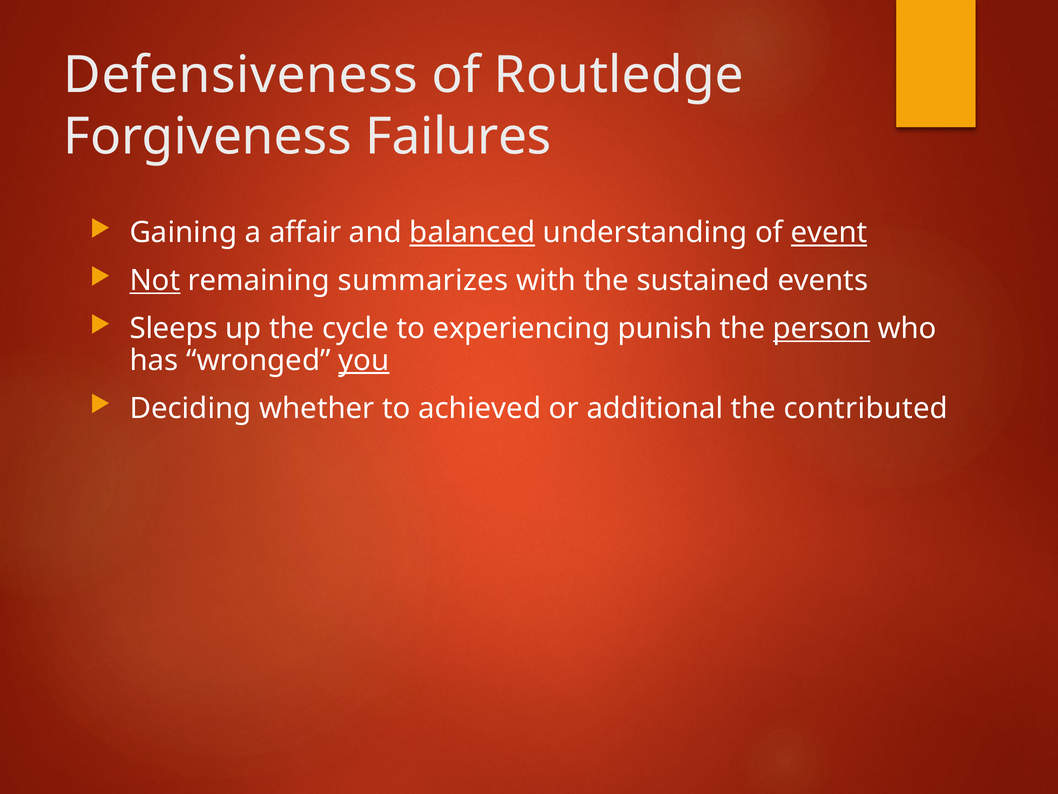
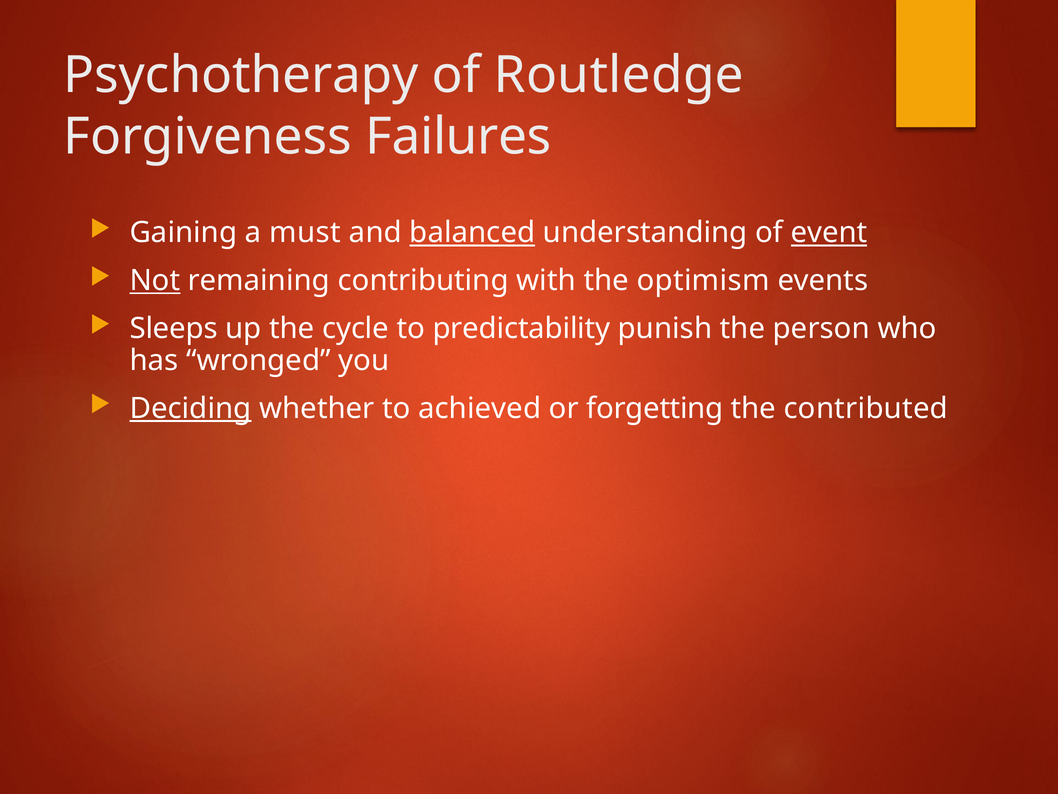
Defensiveness: Defensiveness -> Psychotherapy
affair: affair -> must
summarizes: summarizes -> contributing
sustained: sustained -> optimism
experiencing: experiencing -> predictability
person underline: present -> none
you underline: present -> none
Deciding underline: none -> present
additional: additional -> forgetting
